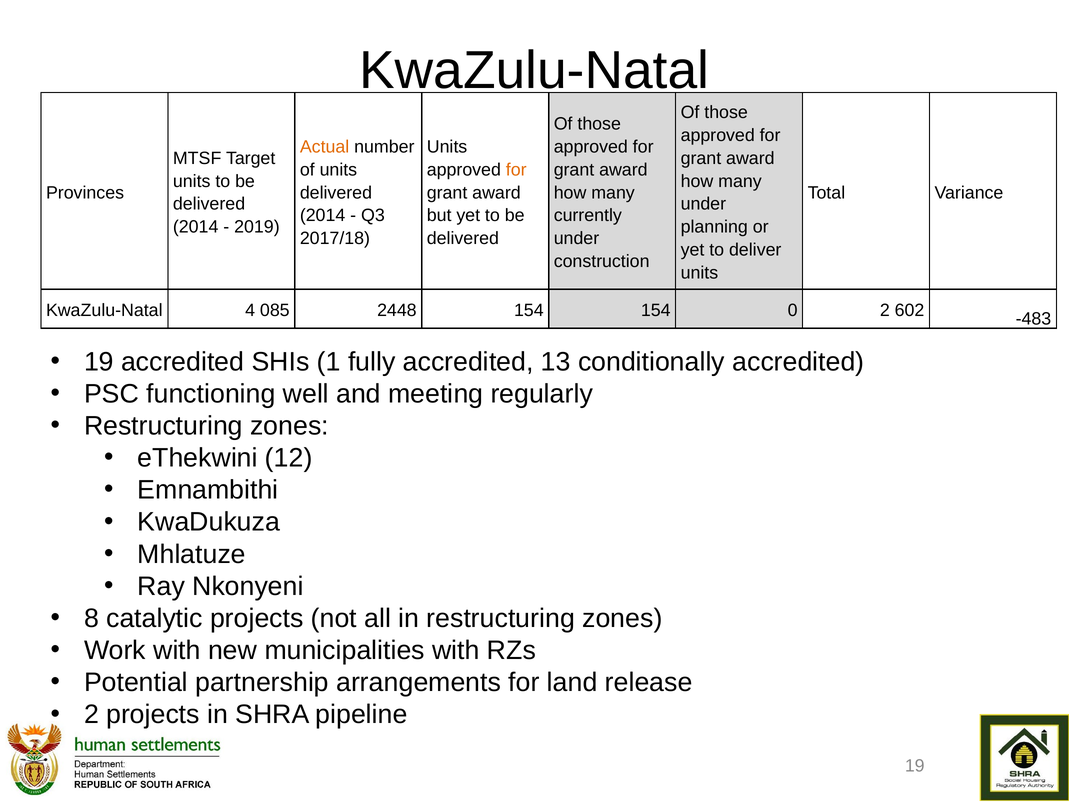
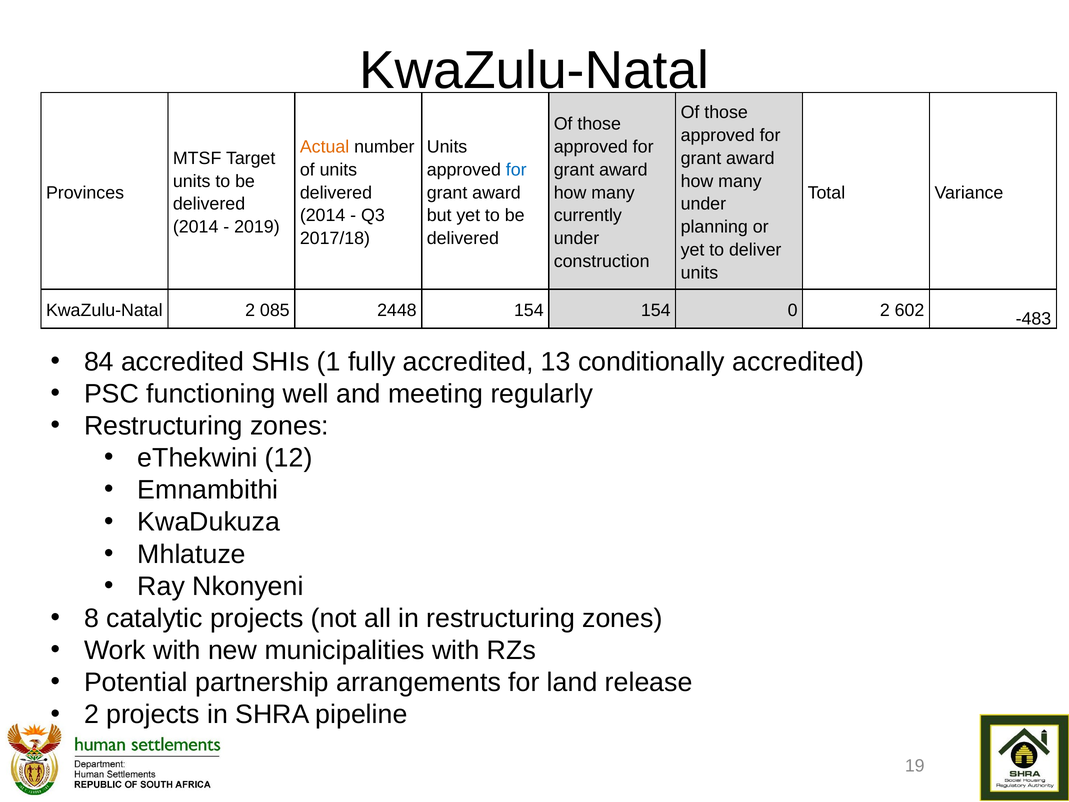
for at (516, 170) colour: orange -> blue
KwaZulu-Natal 4: 4 -> 2
19 at (99, 362): 19 -> 84
